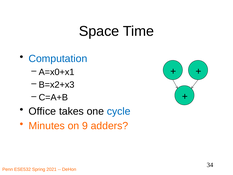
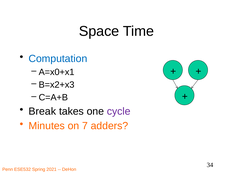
Office: Office -> Break
cycle colour: blue -> purple
9: 9 -> 7
